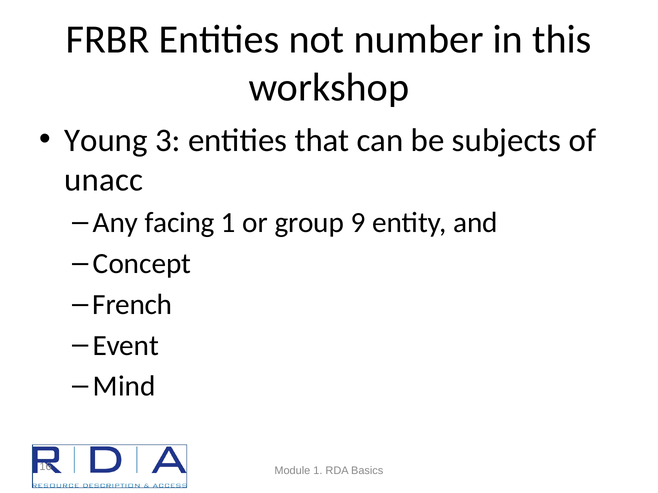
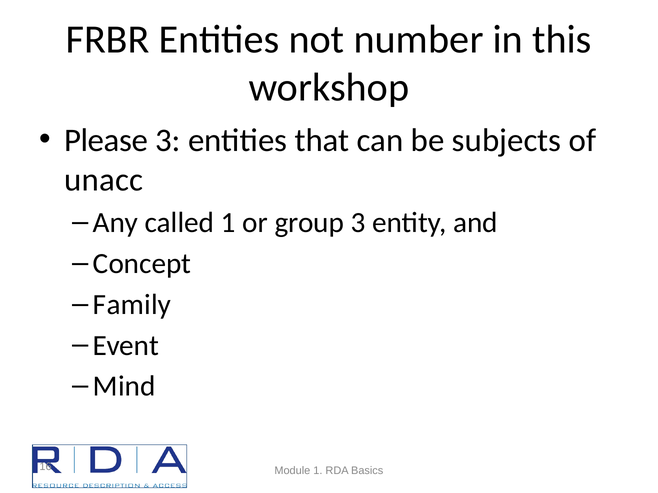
Young: Young -> Please
facing: facing -> called
group 9: 9 -> 3
French: French -> Family
